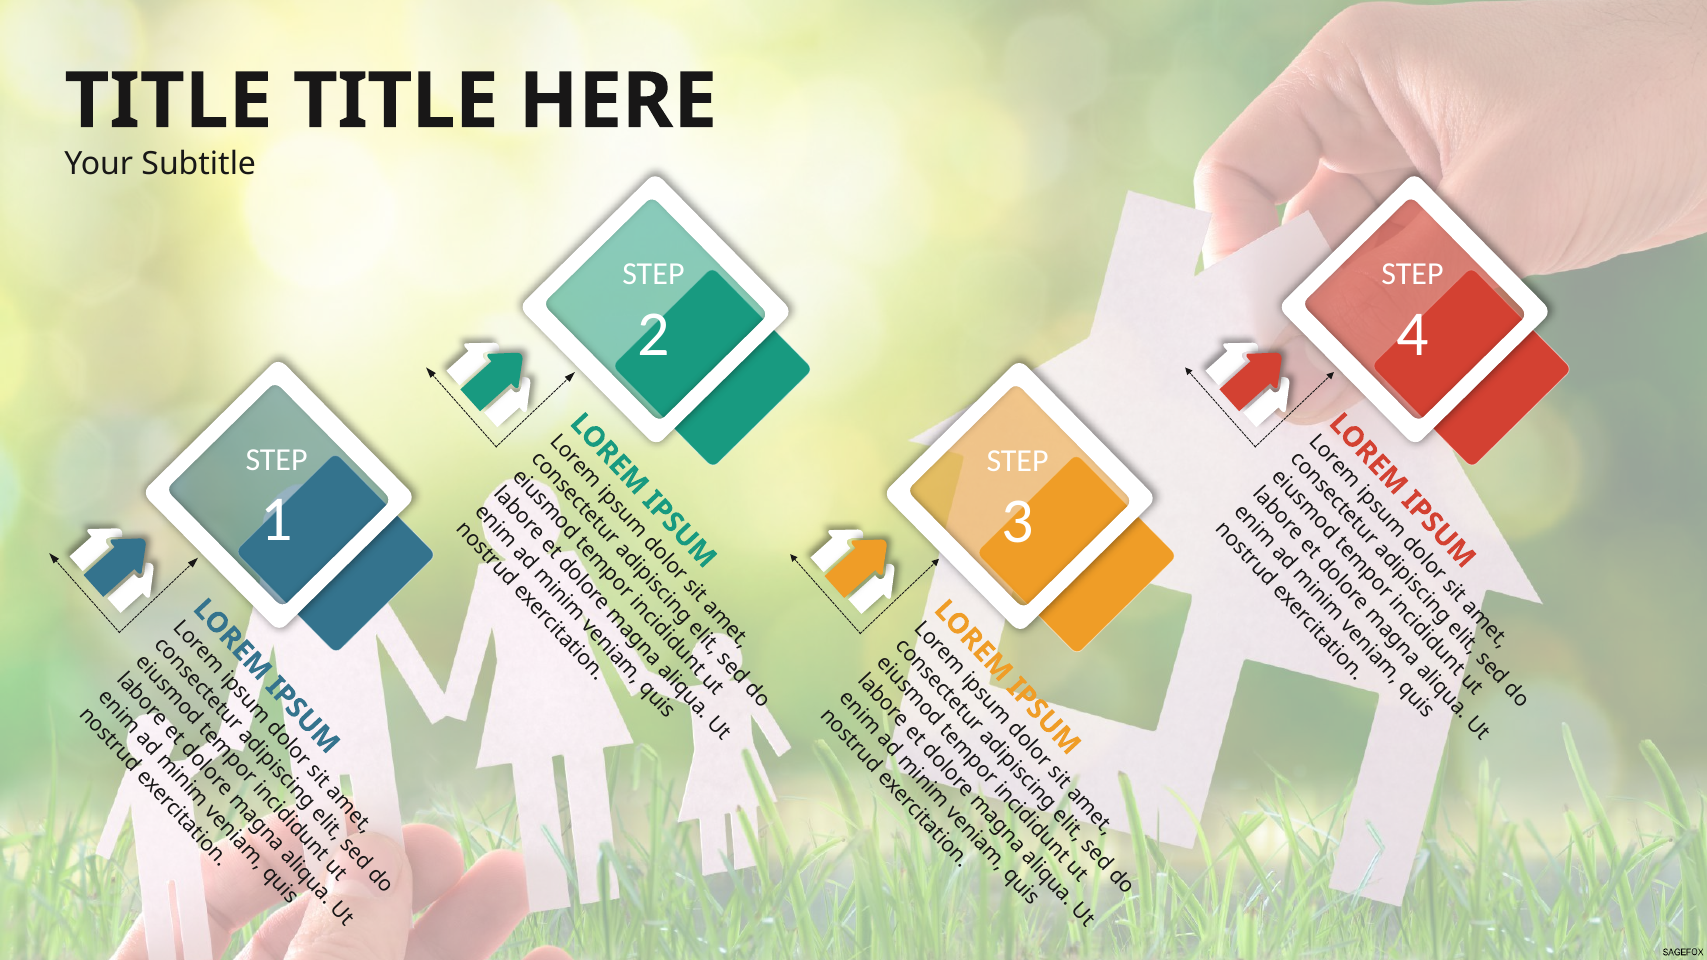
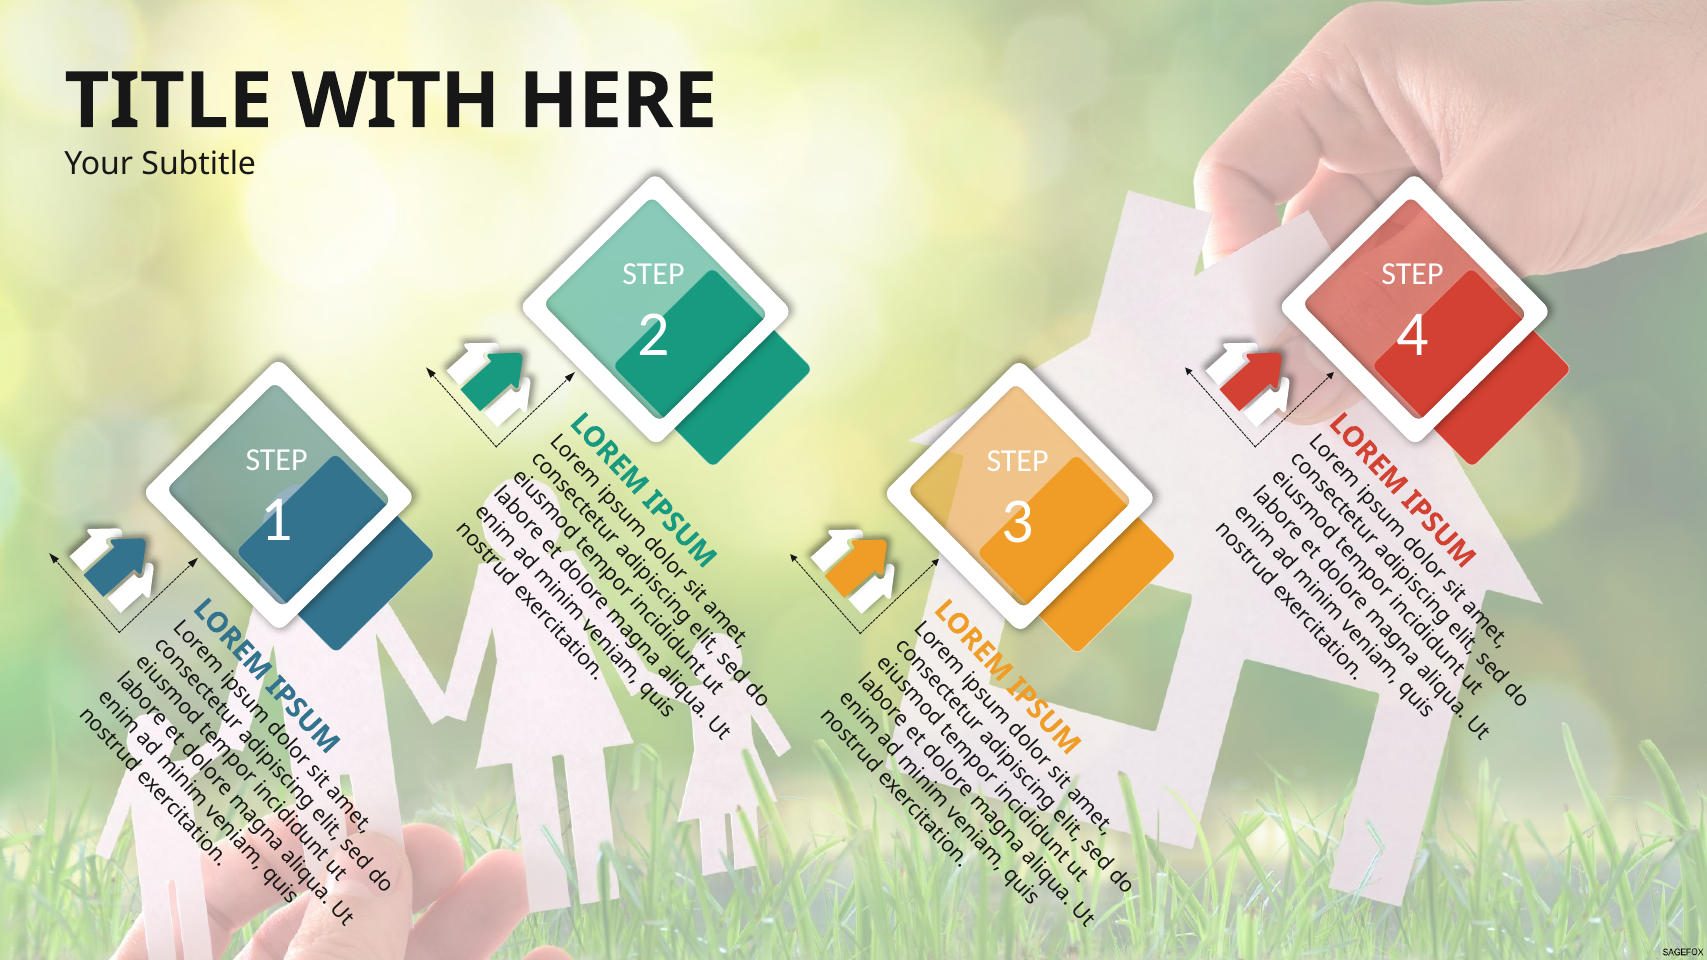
TITLE at (396, 101): TITLE -> WITH
